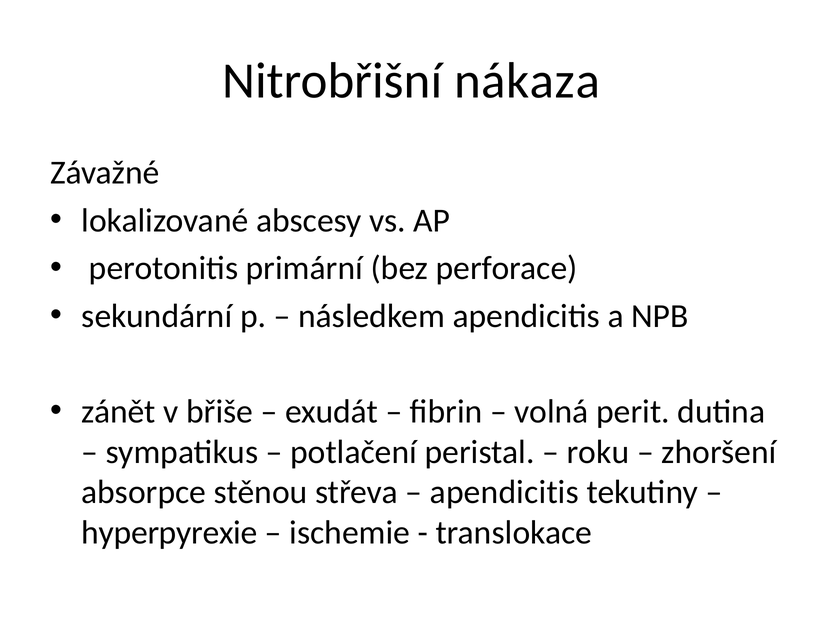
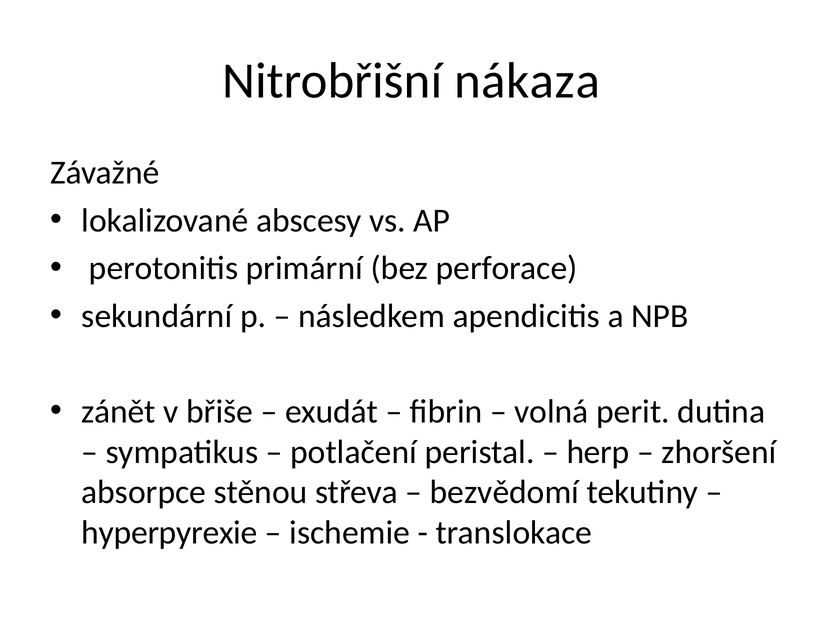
roku: roku -> herp
apendicitis at (504, 493): apendicitis -> bezvědomí
